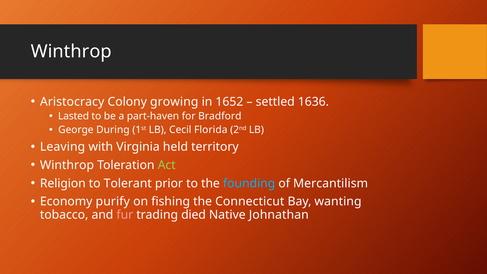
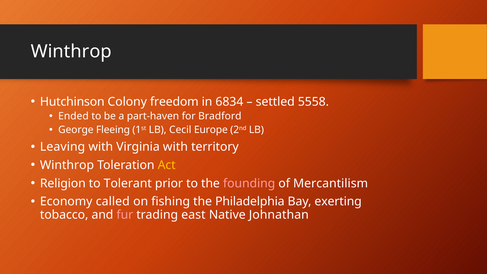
Aristocracy: Aristocracy -> Hutchinson
growing: growing -> freedom
1652: 1652 -> 6834
1636: 1636 -> 5558
Lasted: Lasted -> Ended
During: During -> Fleeing
Florida: Florida -> Europe
Virginia held: held -> with
Act colour: light green -> yellow
founding colour: light blue -> pink
purify: purify -> called
Connecticut: Connecticut -> Philadelphia
wanting: wanting -> exerting
died: died -> east
